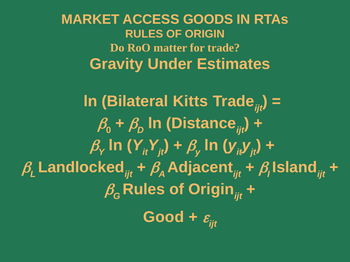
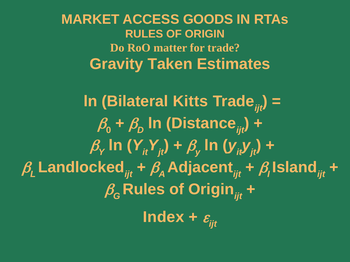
Under: Under -> Taken
Good: Good -> Index
